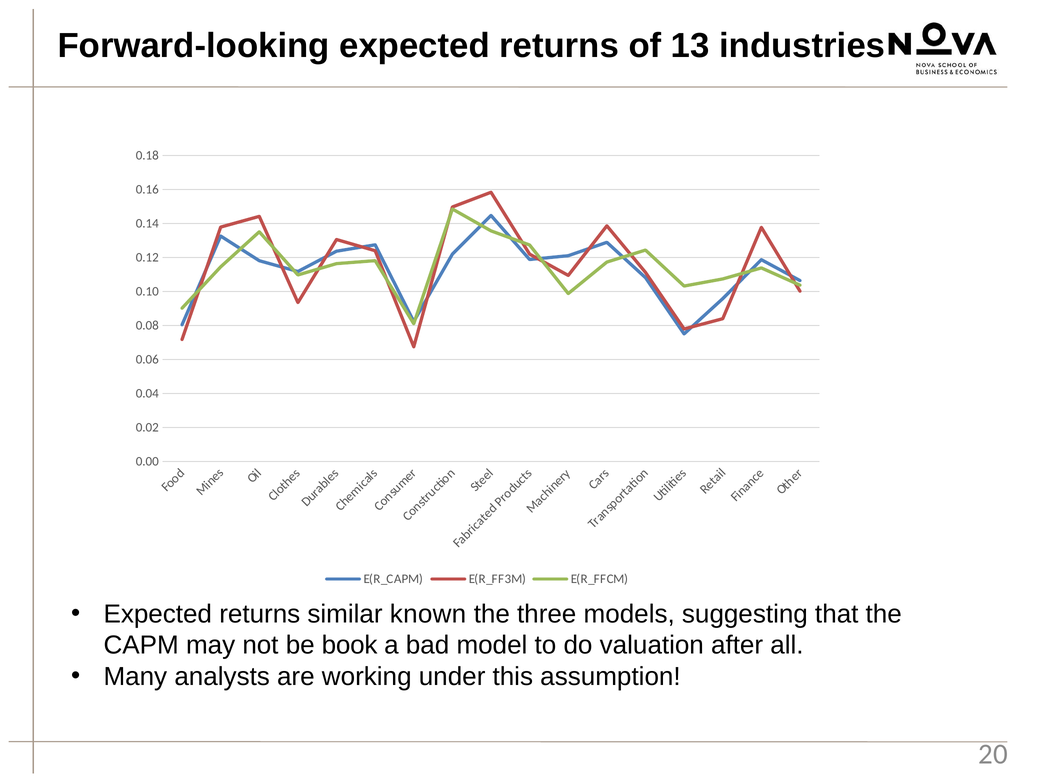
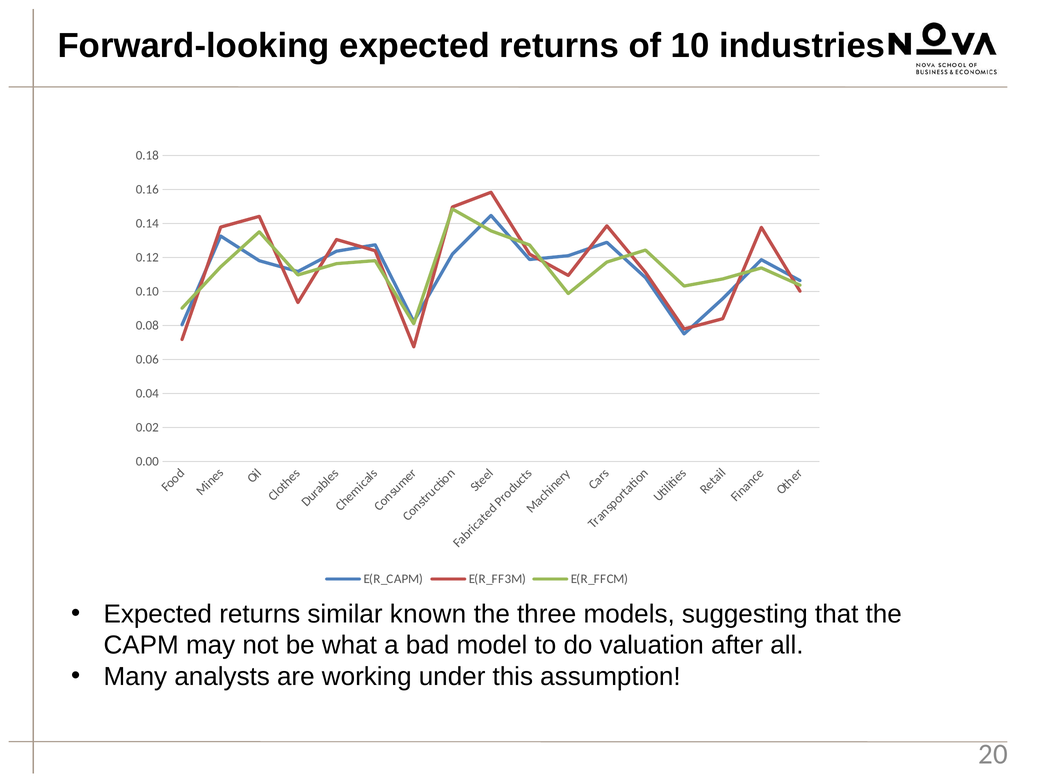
13: 13 -> 10
book: book -> what
